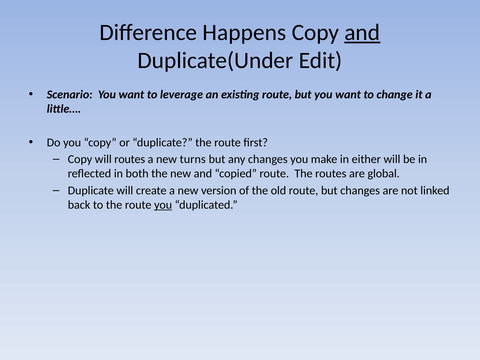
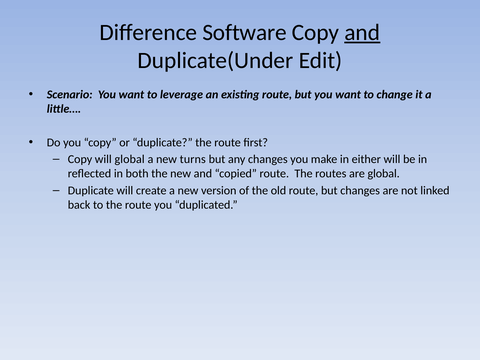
Happens: Happens -> Software
will routes: routes -> global
you at (163, 205) underline: present -> none
